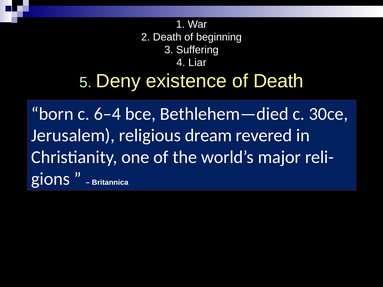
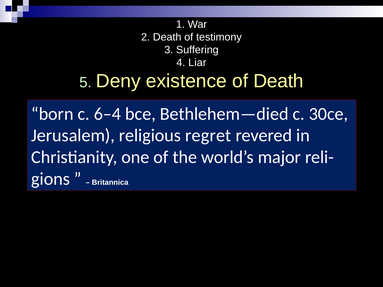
beginning: beginning -> testimony
dream: dream -> regret
